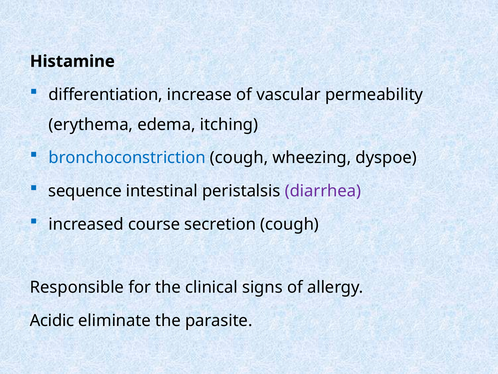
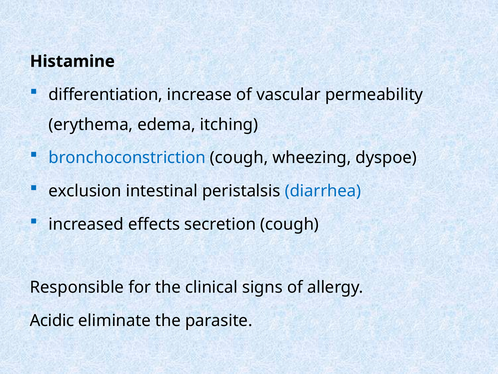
sequence: sequence -> exclusion
diarrhea colour: purple -> blue
course: course -> effects
